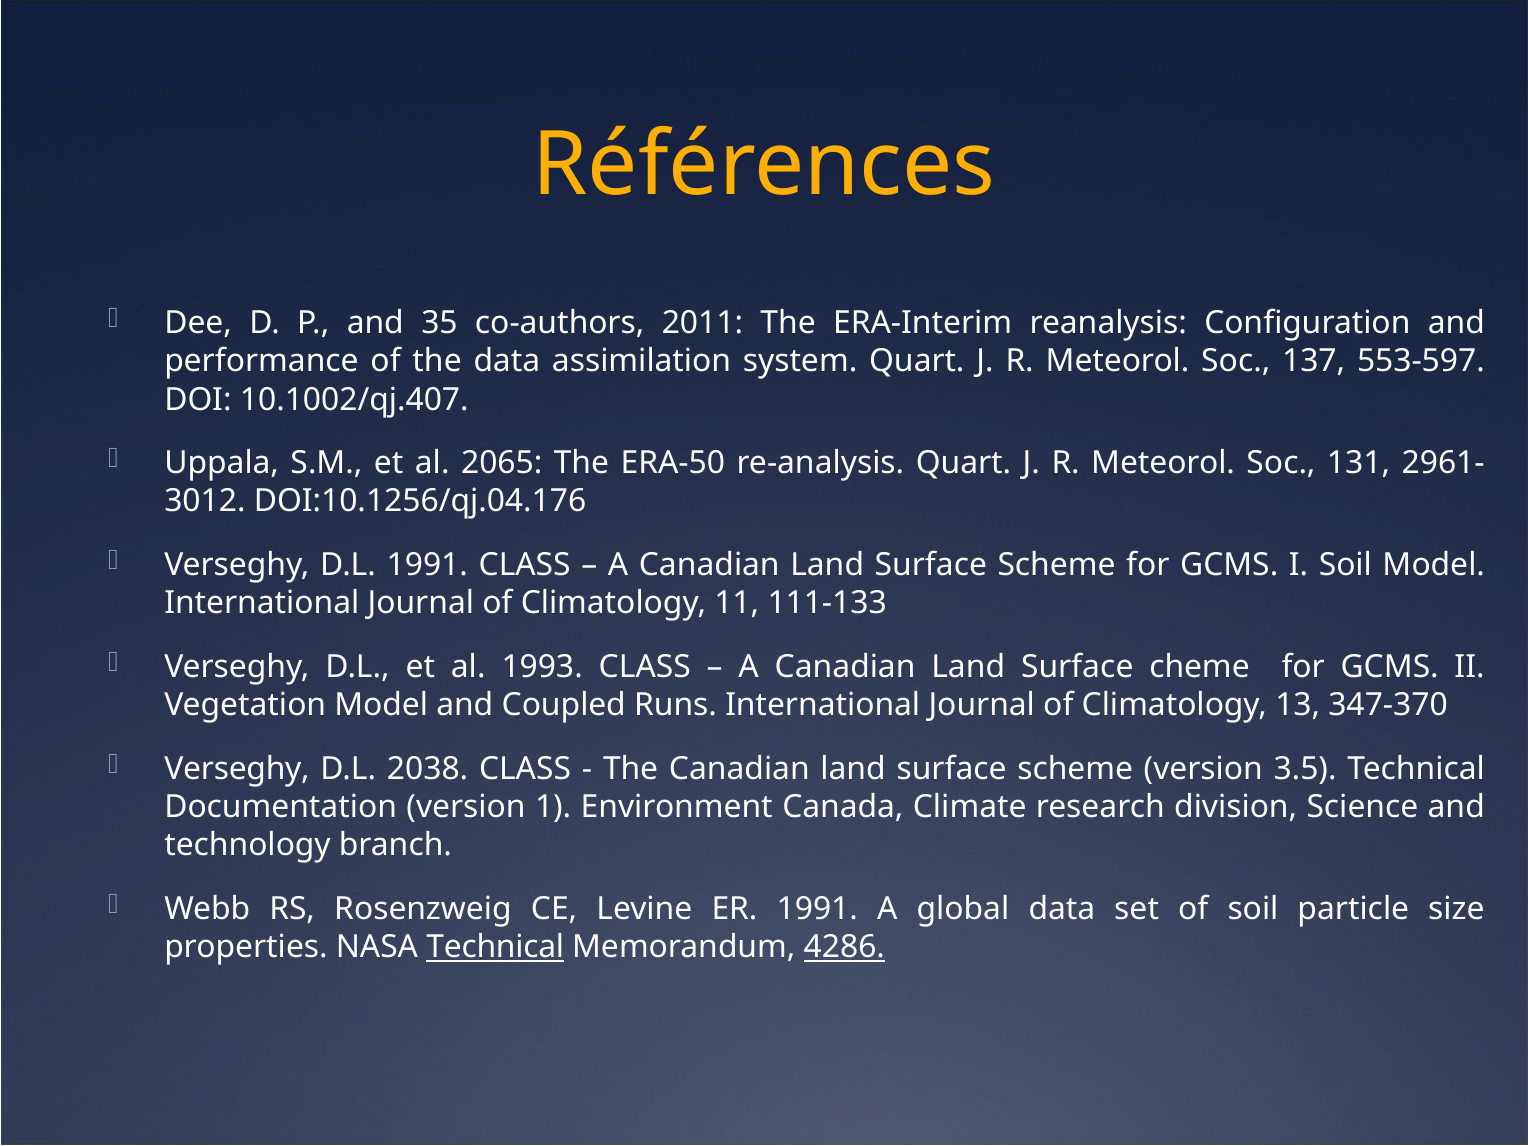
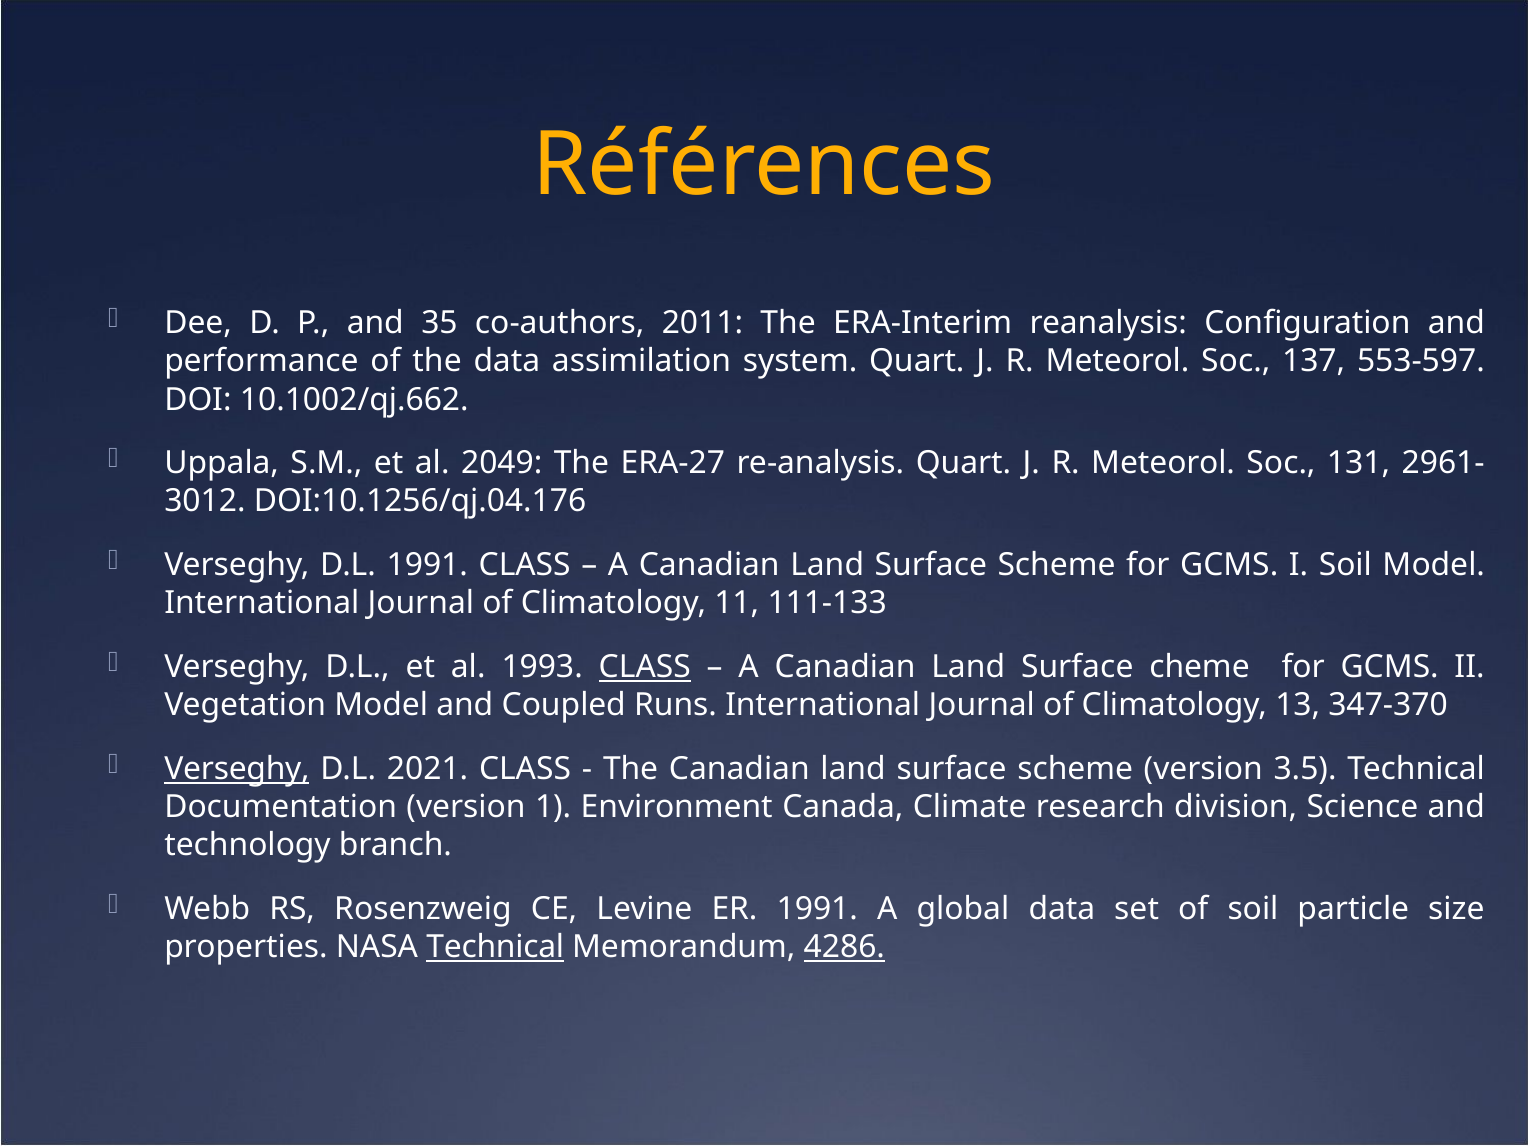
10.1002/qj.407: 10.1002/qj.407 -> 10.1002/qj.662
2065: 2065 -> 2049
ERA-50: ERA-50 -> ERA-27
CLASS at (645, 667) underline: none -> present
Verseghy at (237, 769) underline: none -> present
2038: 2038 -> 2021
